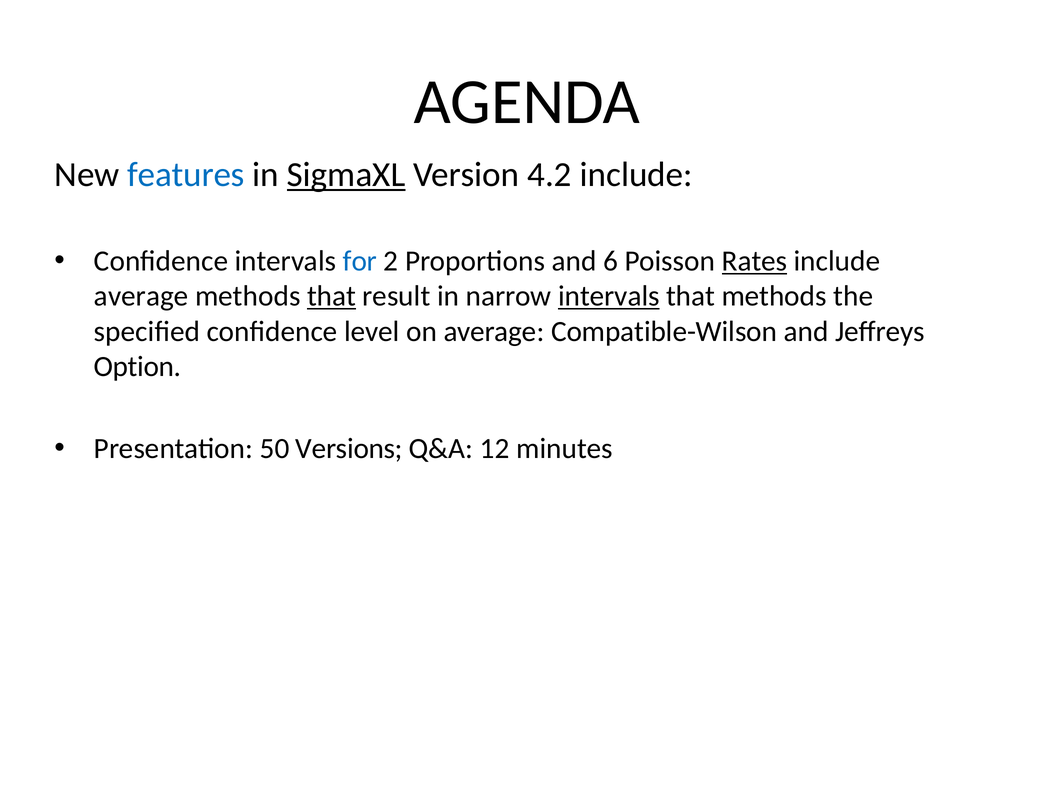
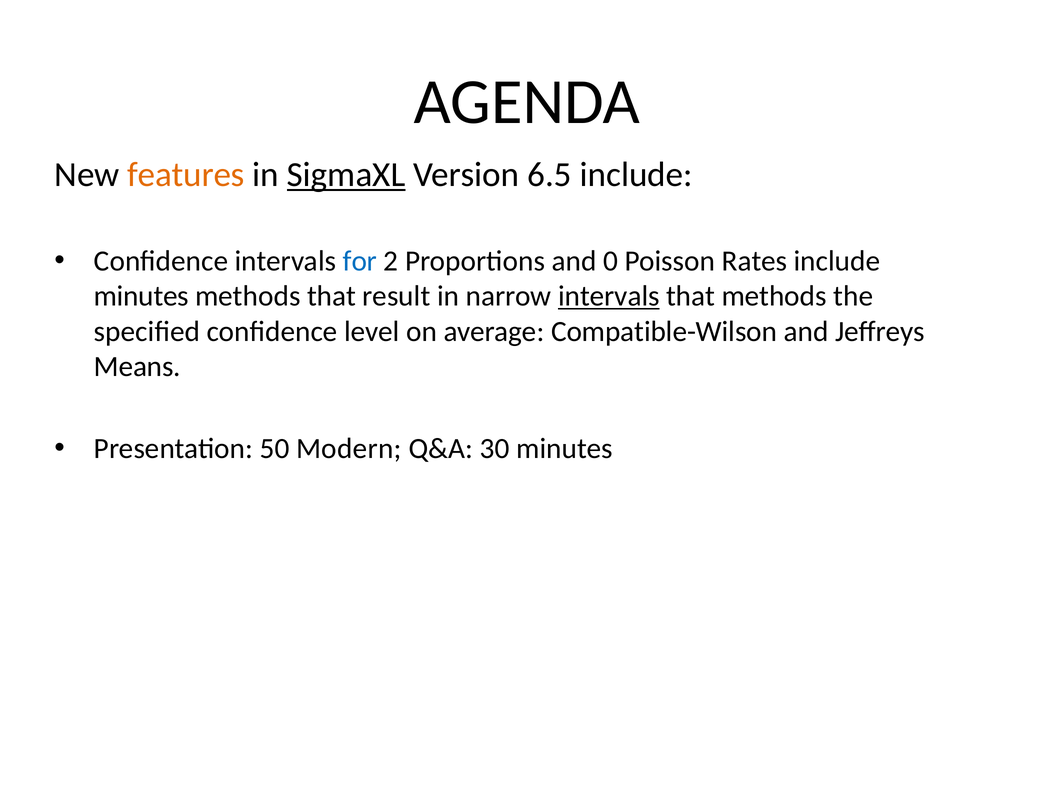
features colour: blue -> orange
4.2: 4.2 -> 6.5
6: 6 -> 0
Rates underline: present -> none
average at (141, 296): average -> minutes
that at (332, 296) underline: present -> none
Option: Option -> Means
Versions: Versions -> Modern
12: 12 -> 30
